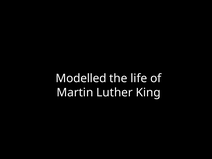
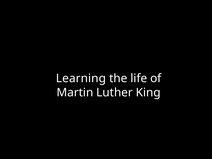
Modelled: Modelled -> Learning
